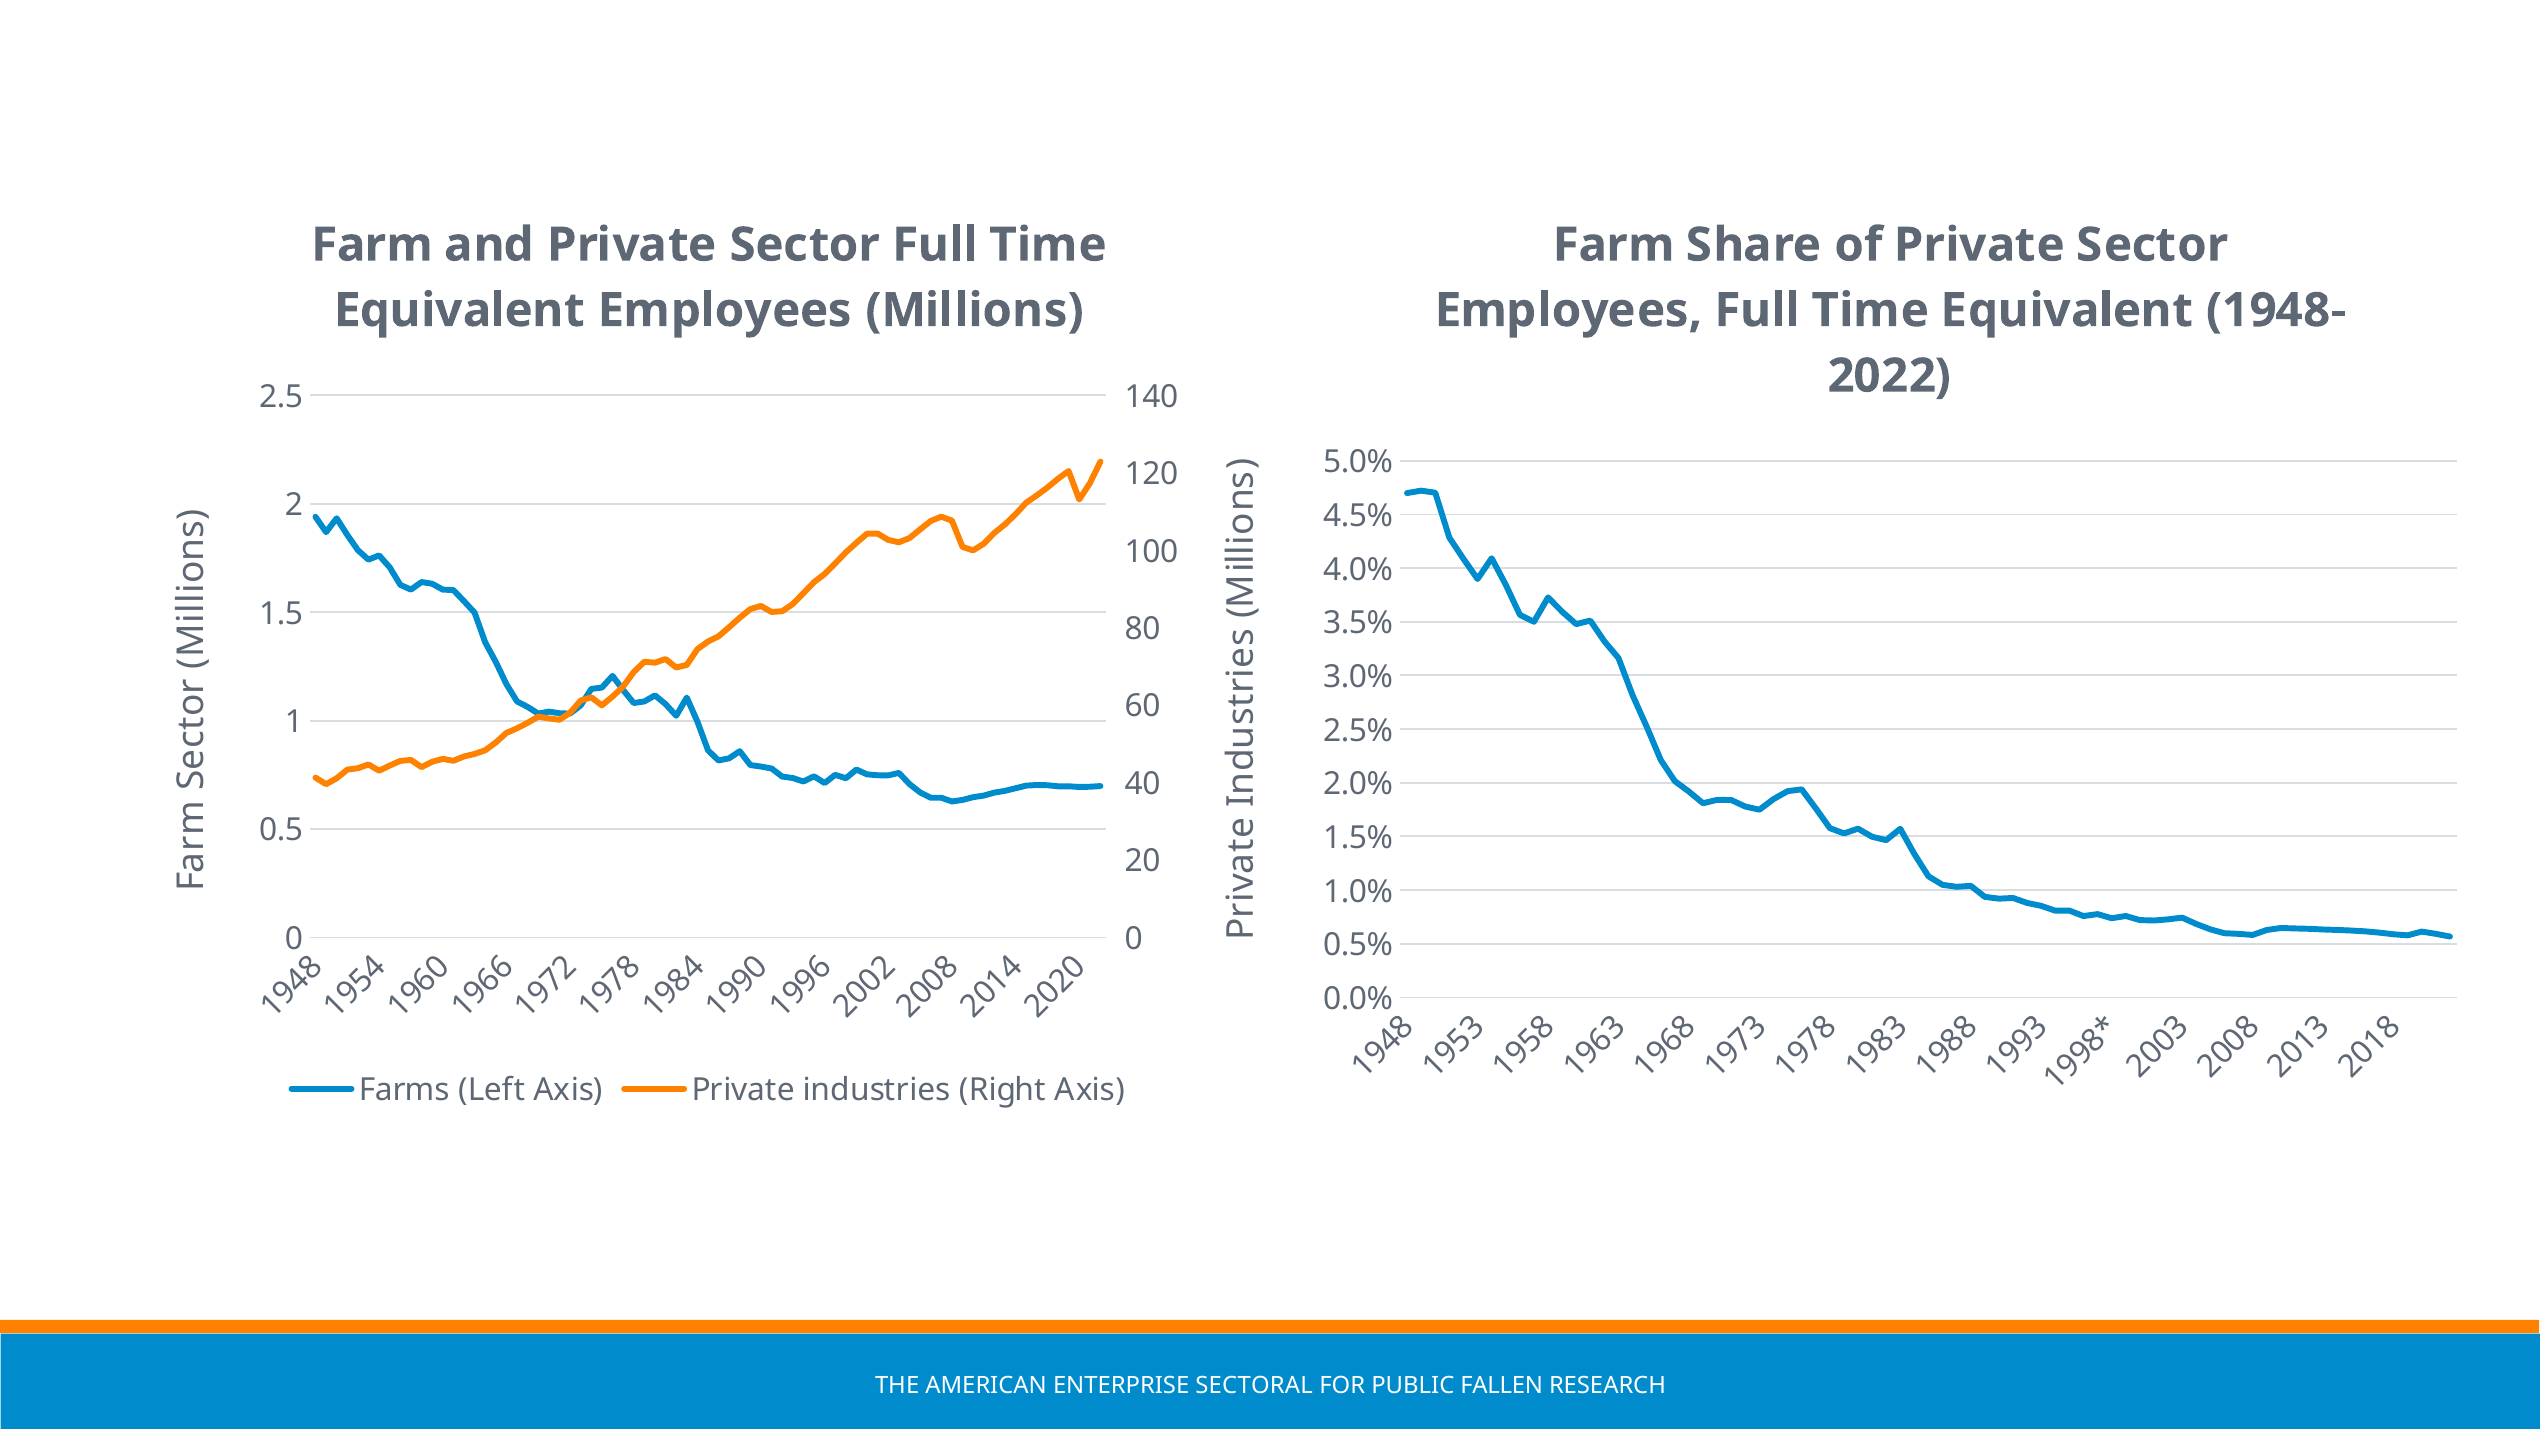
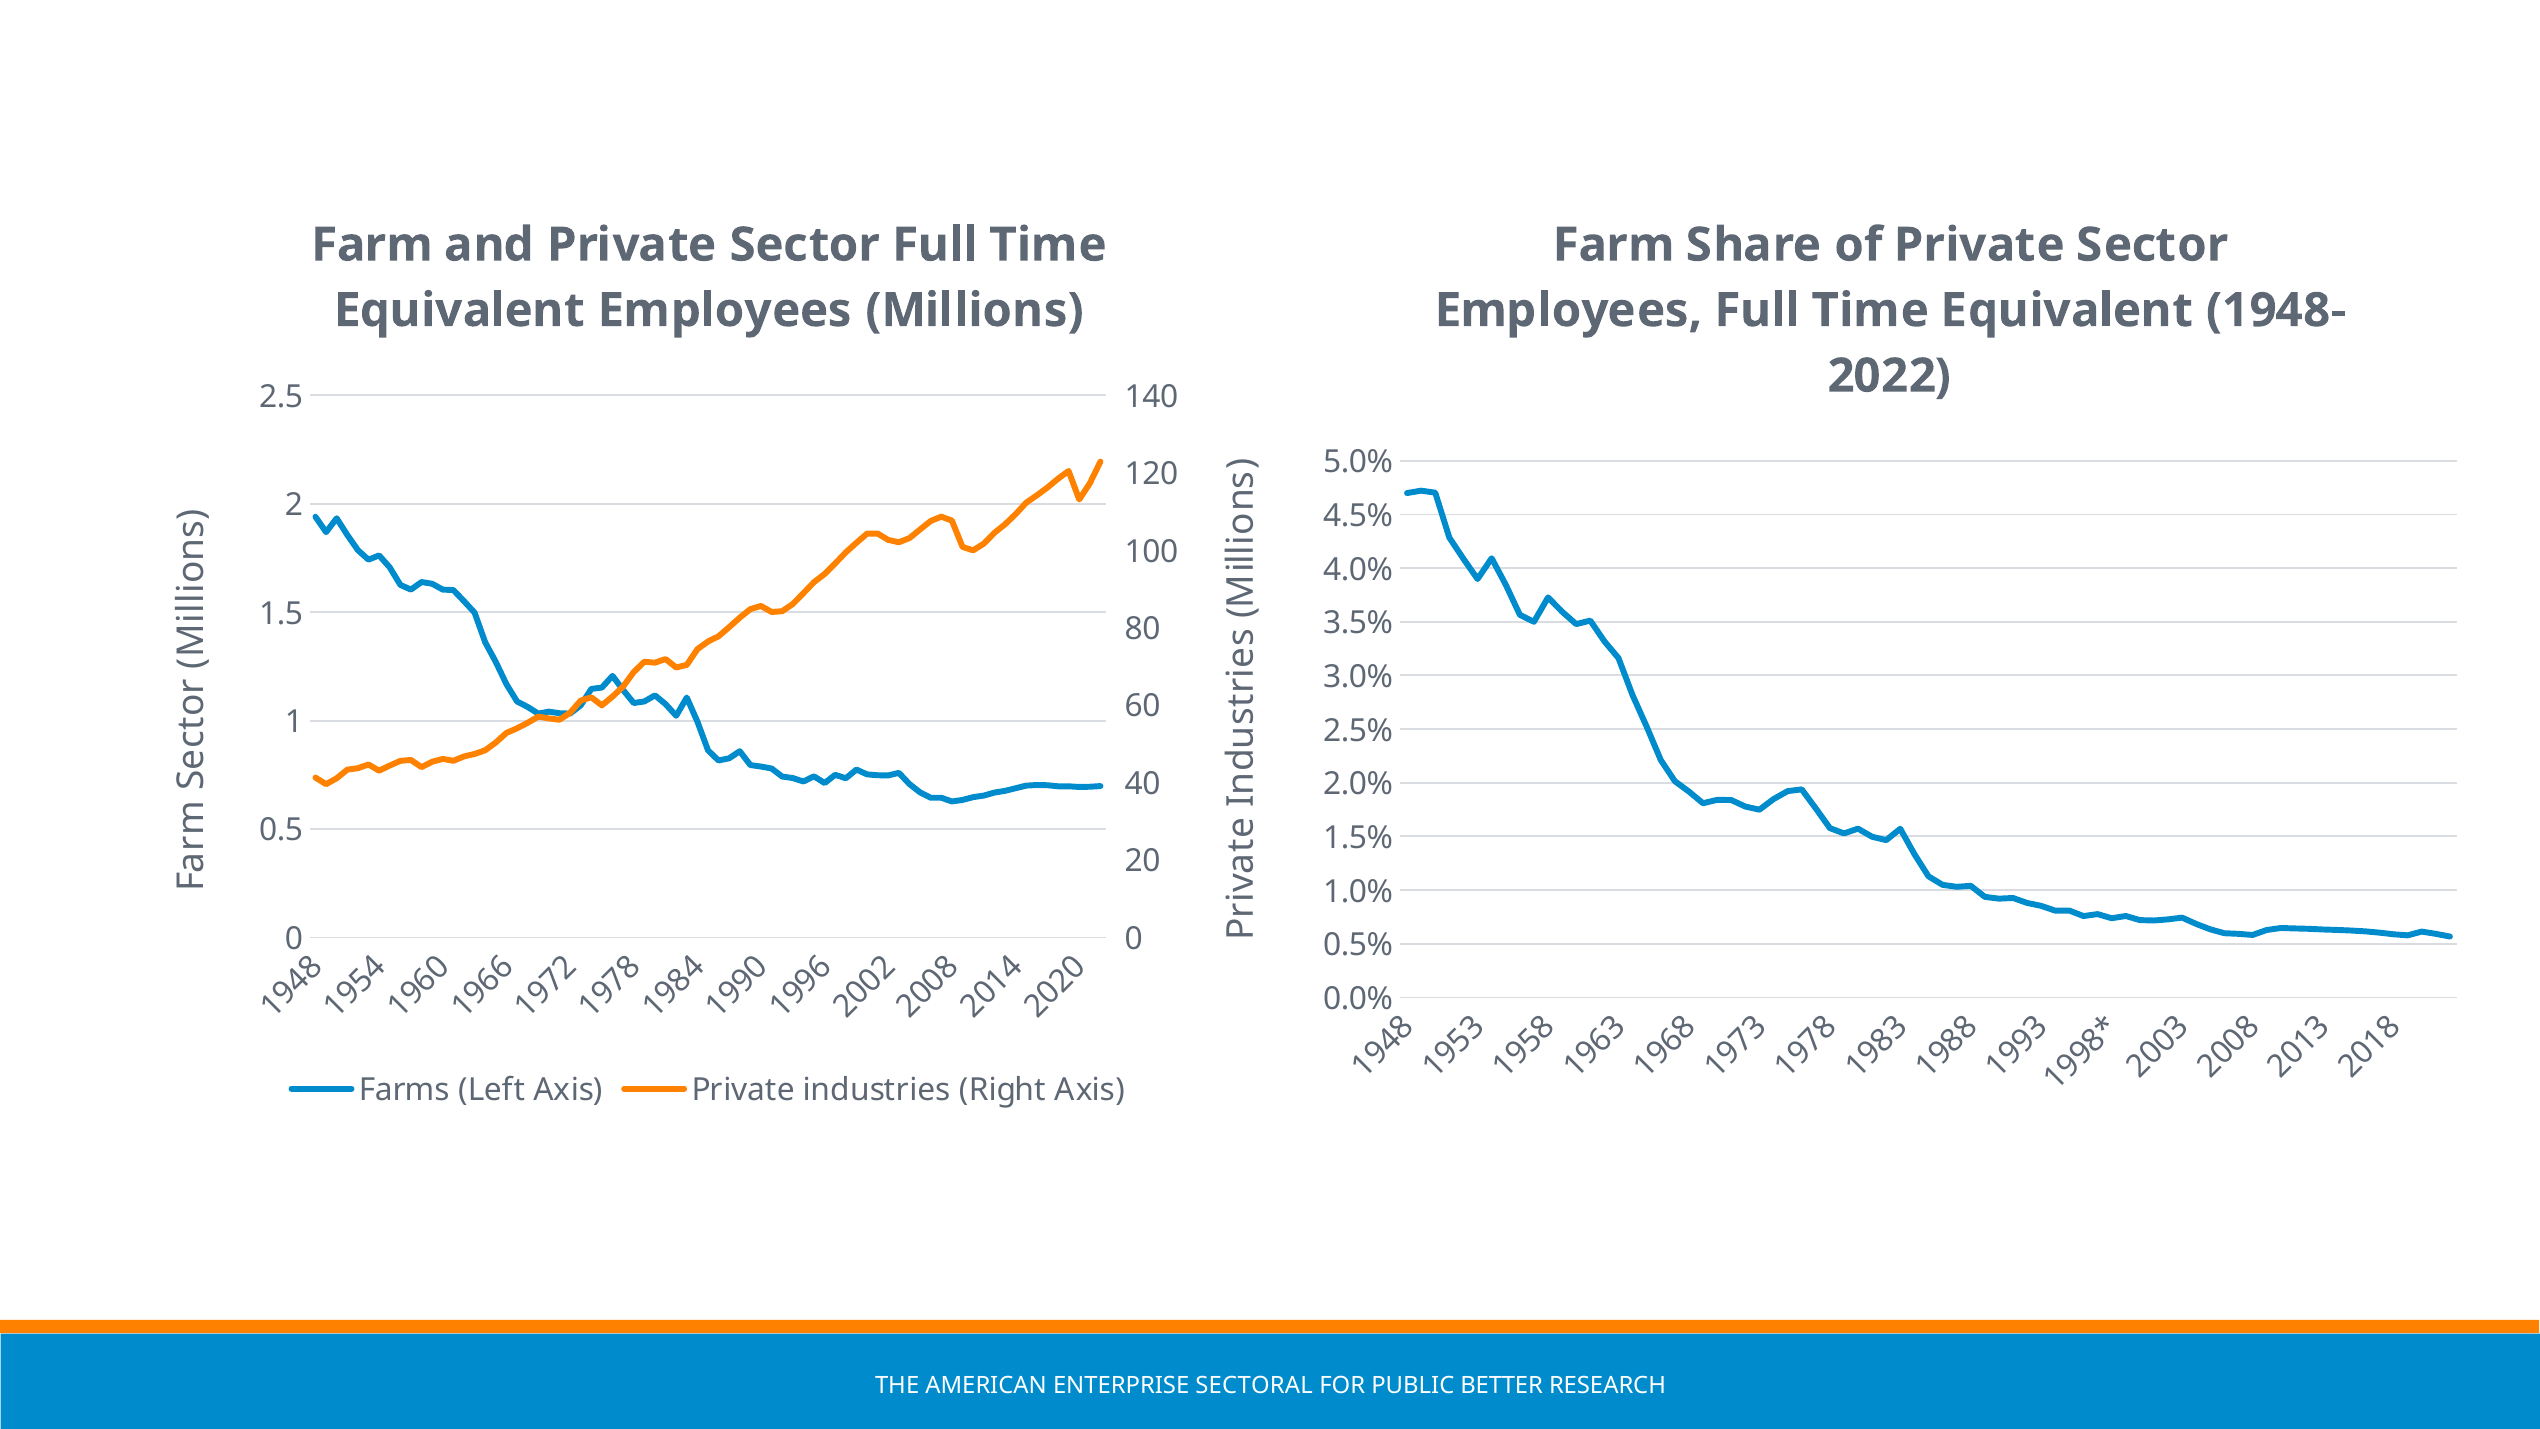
FALLEN: FALLEN -> BETTER
